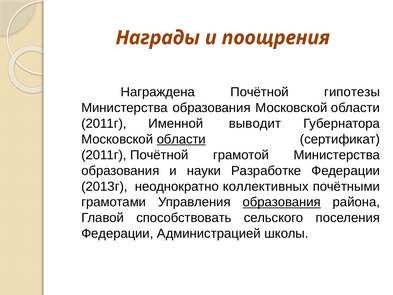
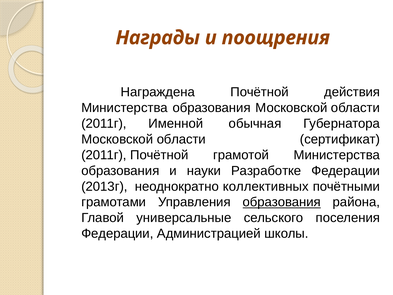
гипотезы: гипотезы -> действия
выводит: выводит -> обычная
области at (181, 139) underline: present -> none
способствовать: способствовать -> универсальные
